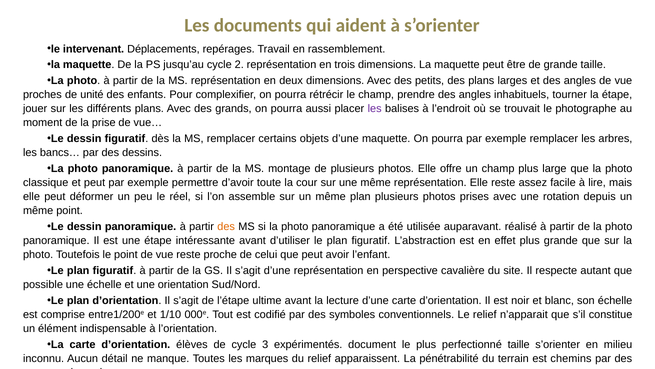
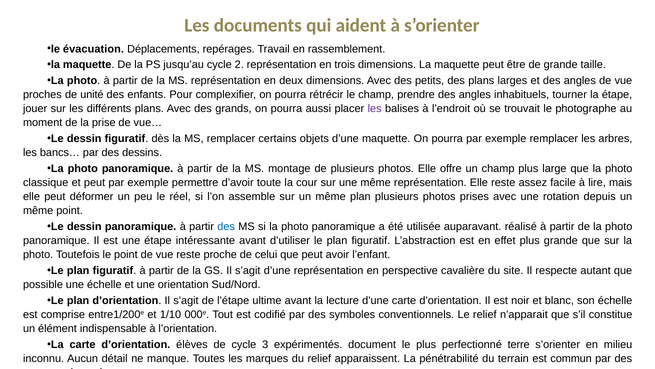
intervenant: intervenant -> évacuation
des at (226, 226) colour: orange -> blue
perfectionné taille: taille -> terre
chemins: chemins -> commun
